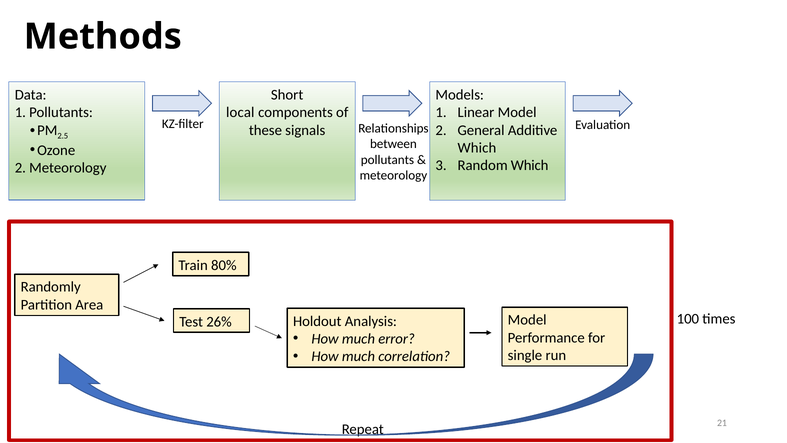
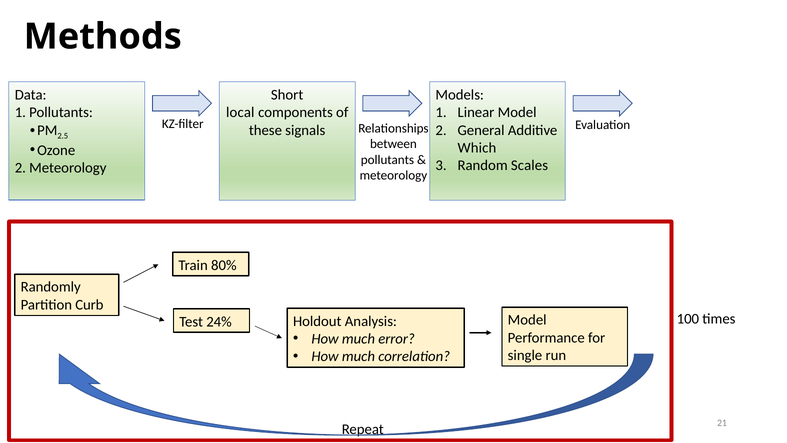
Random Which: Which -> Scales
Area: Area -> Curb
26%: 26% -> 24%
